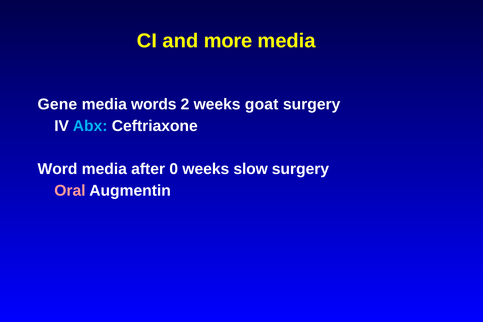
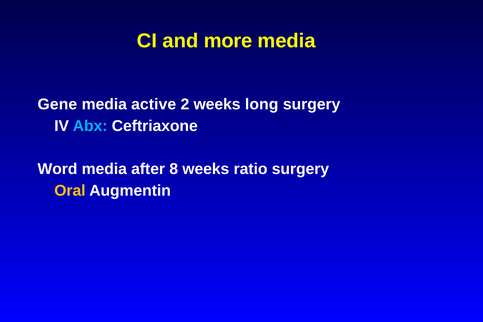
words: words -> active
goat: goat -> long
0: 0 -> 8
slow: slow -> ratio
Oral colour: pink -> yellow
